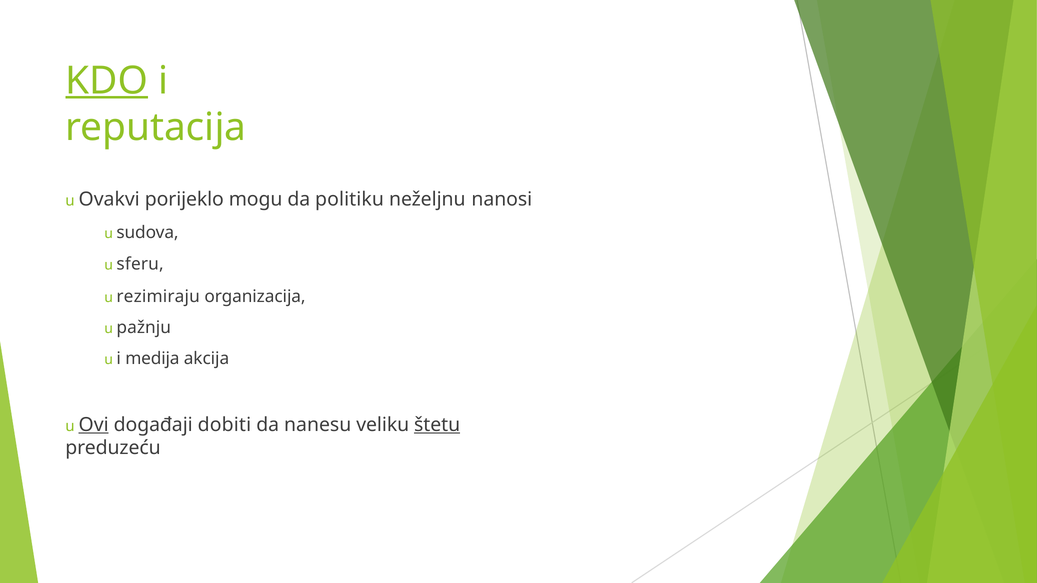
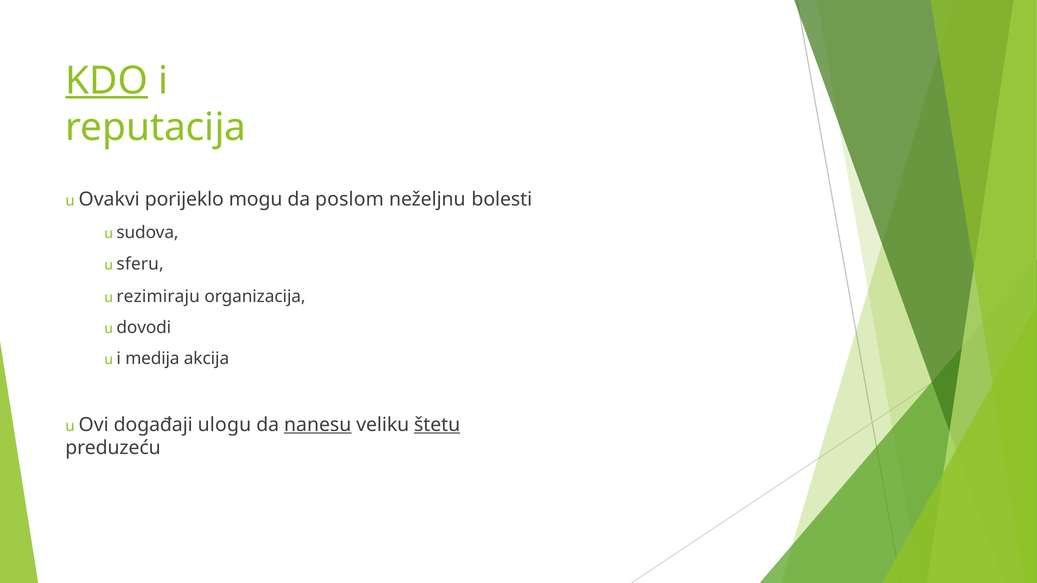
politiku: politiku -> poslom
nanosi: nanosi -> bolesti
pažnju: pažnju -> dovodi
Ovi underline: present -> none
dobiti: dobiti -> ulogu
nanesu underline: none -> present
